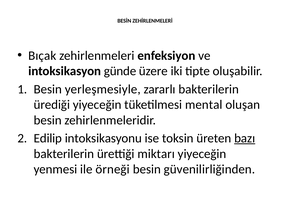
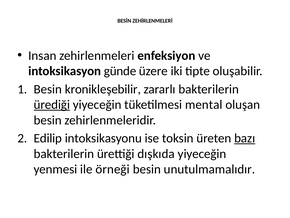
Bıçak: Bıçak -> Insan
yerleşmesiyle: yerleşmesiyle -> kronikleşebilir
ürediği underline: none -> present
miktarı: miktarı -> dışkıda
güvenilirliğinden: güvenilirliğinden -> unutulmamalıdır
